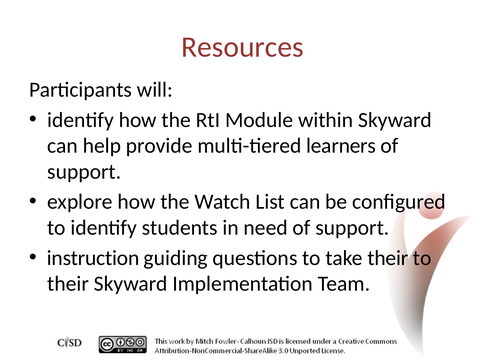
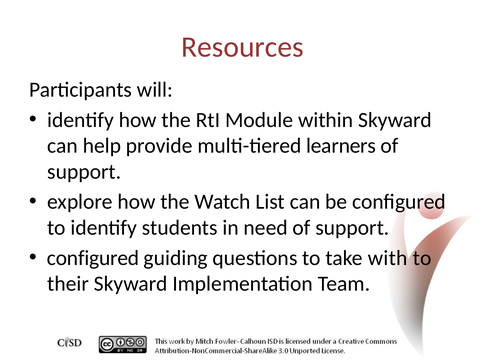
instruction at (93, 258): instruction -> configured
take their: their -> with
